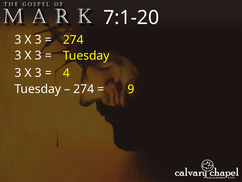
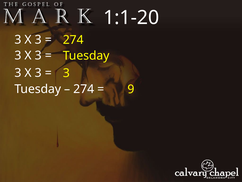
7:1-20: 7:1-20 -> 1:1-20
4 at (66, 73): 4 -> 3
